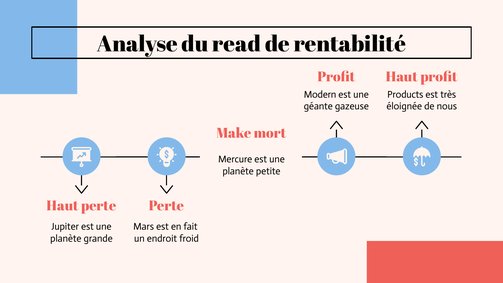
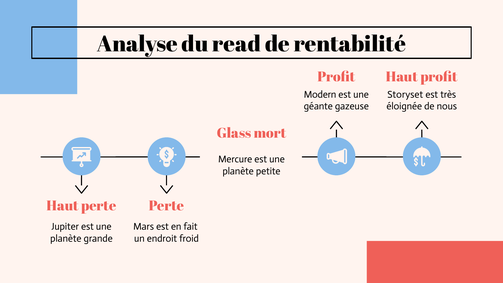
Products: Products -> Storyset
Make: Make -> Glass
